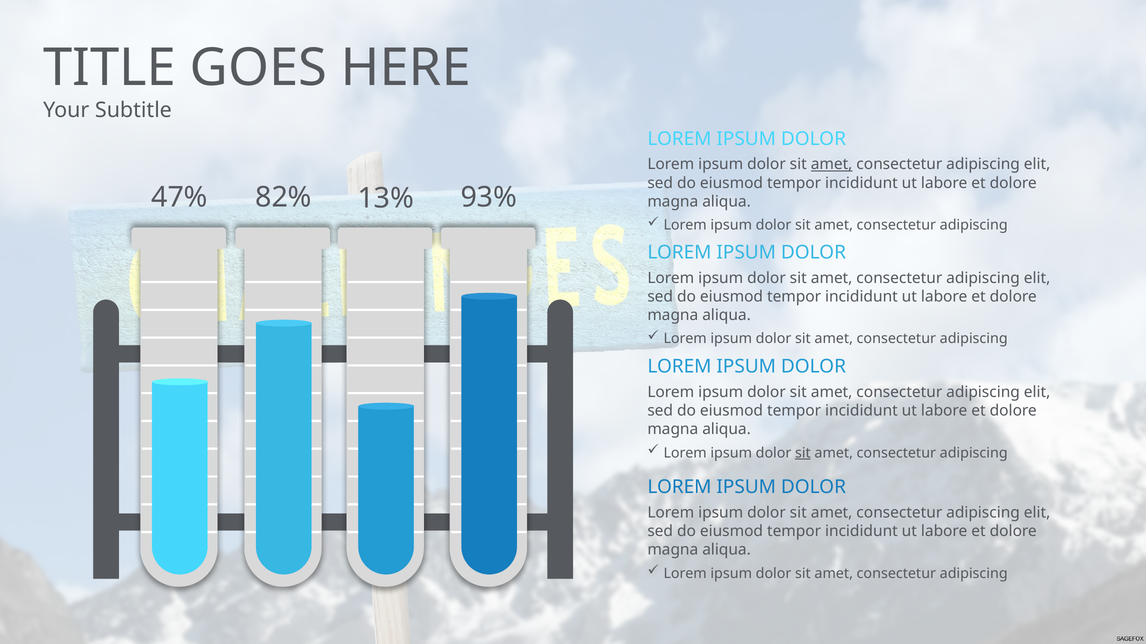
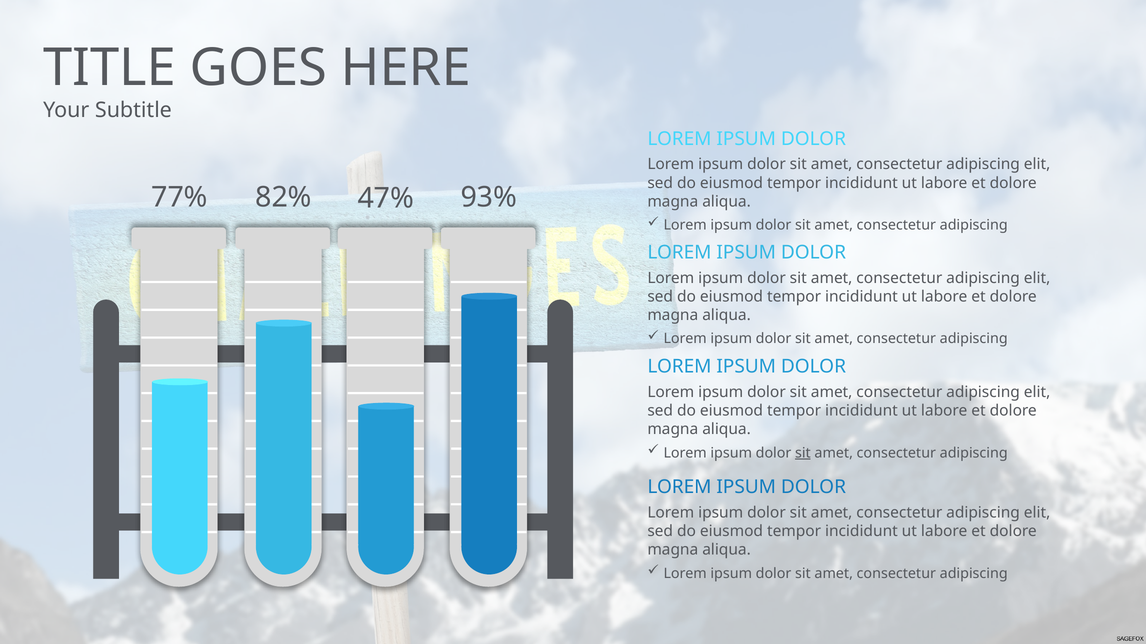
amet at (832, 165) underline: present -> none
47%: 47% -> 77%
13%: 13% -> 47%
